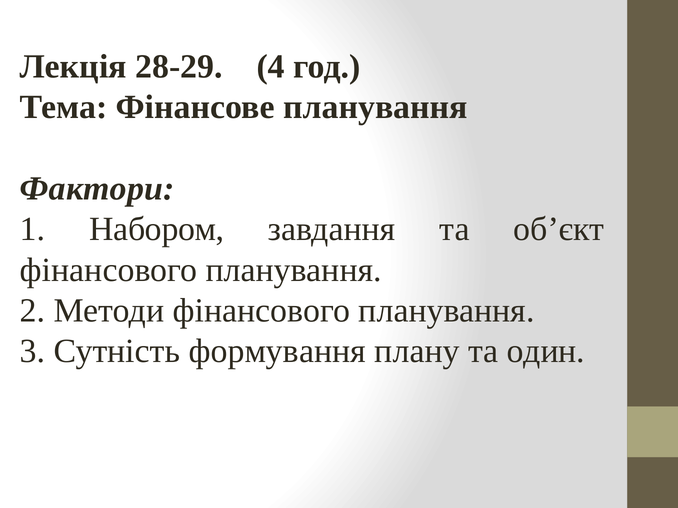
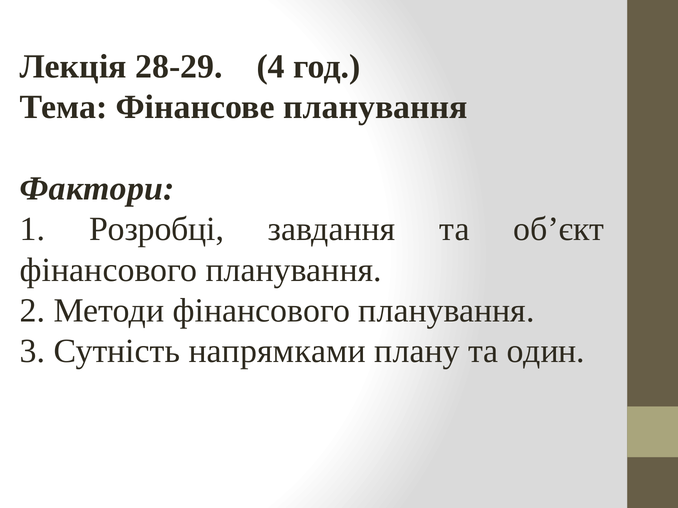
Набором: Набором -> Розробці
формування: формування -> напрямками
